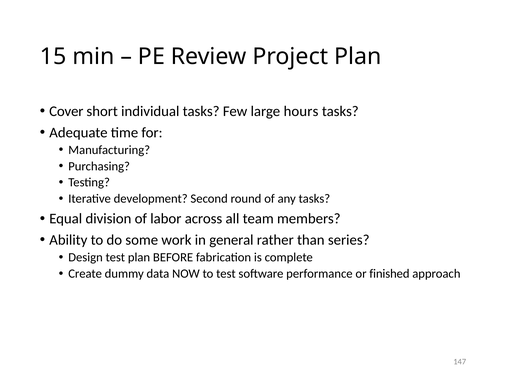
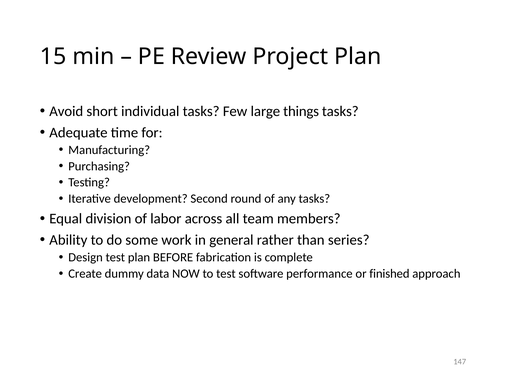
Cover: Cover -> Avoid
hours: hours -> things
